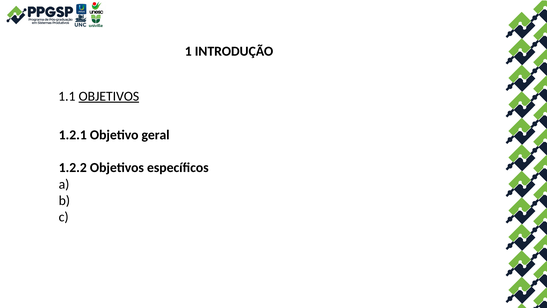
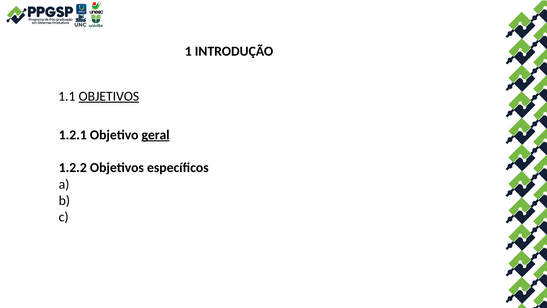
geral underline: none -> present
